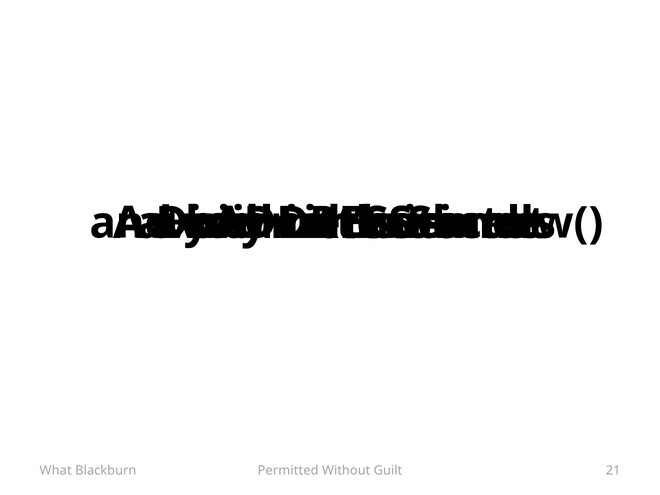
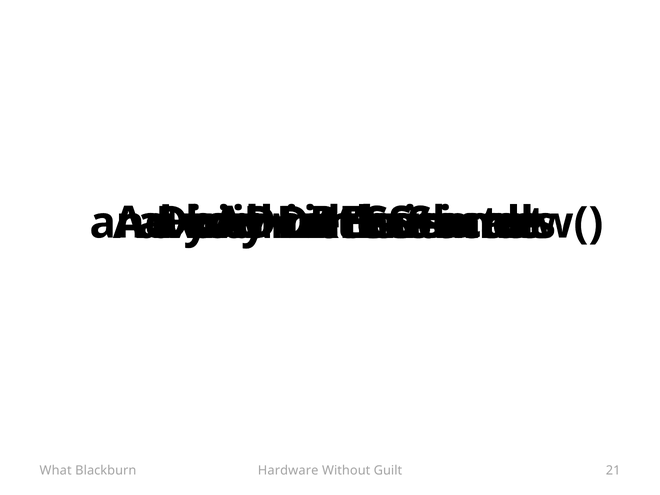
Permitted: Permitted -> Hardware
